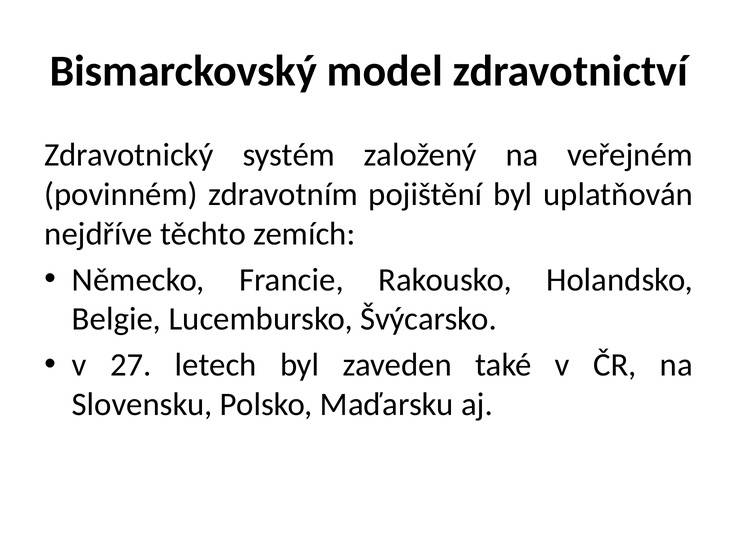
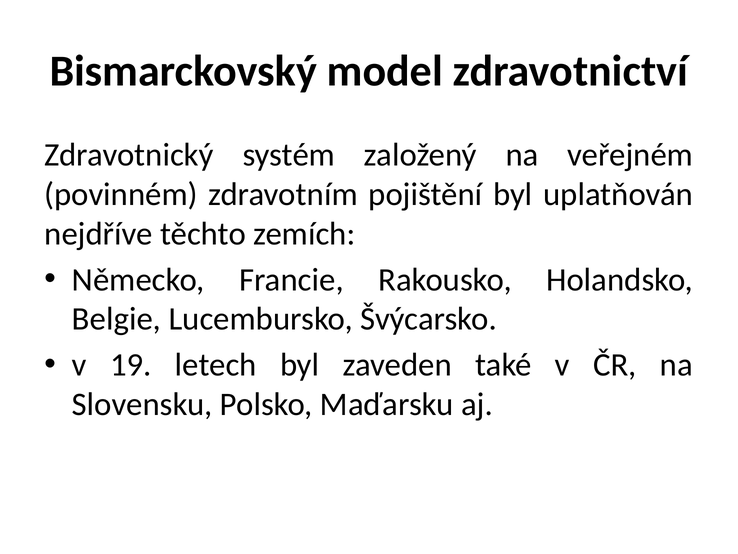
27: 27 -> 19
